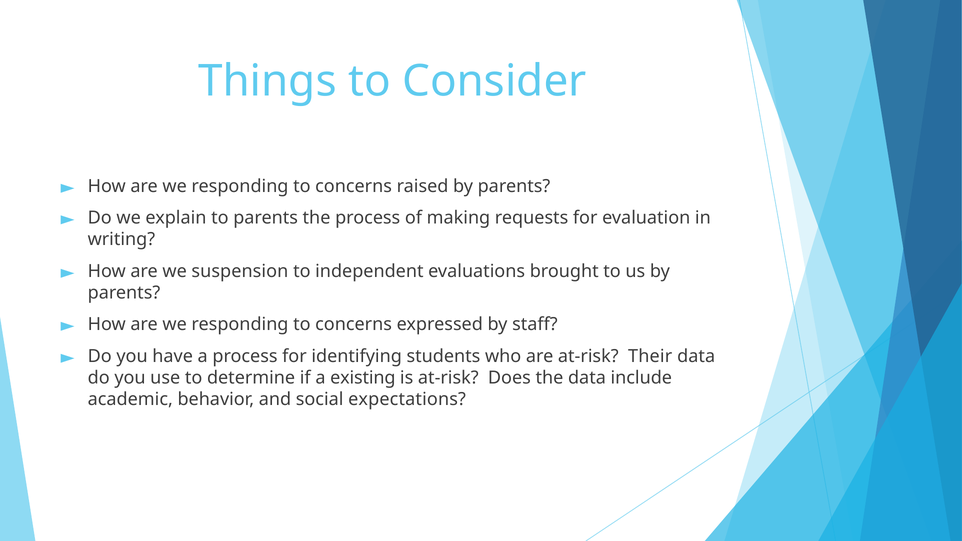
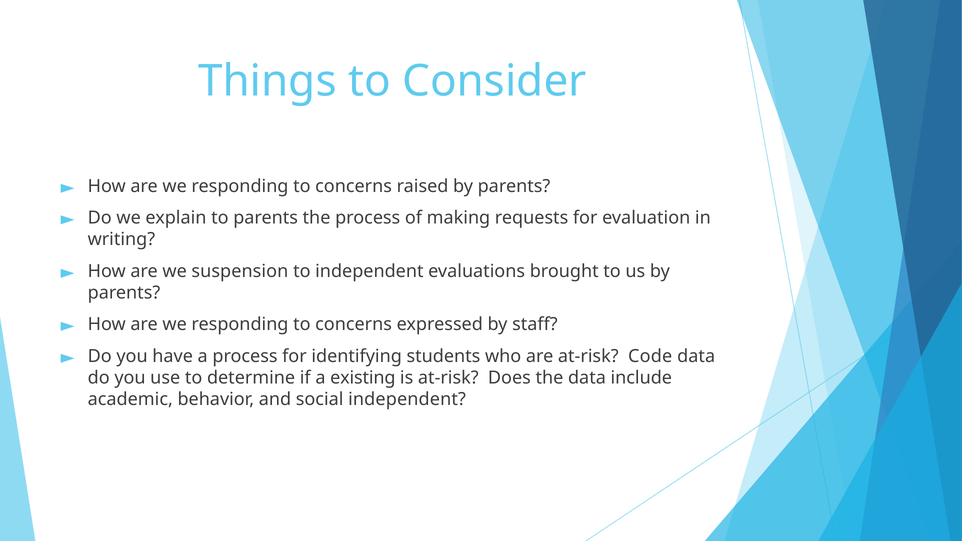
Their: Their -> Code
social expectations: expectations -> independent
